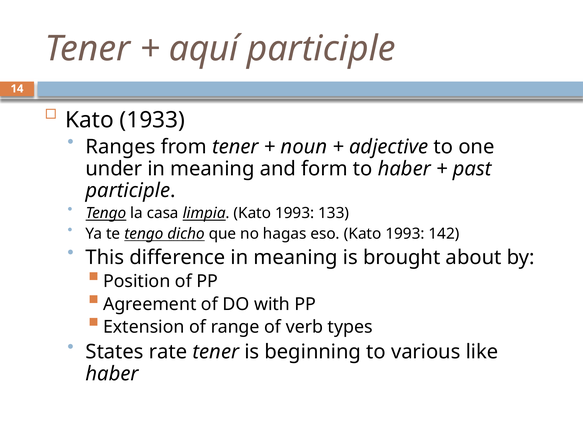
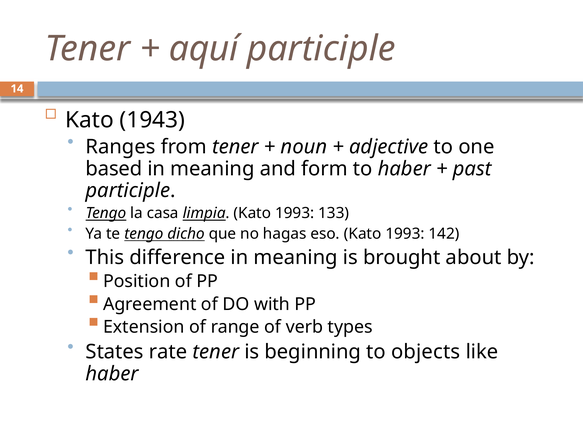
1933: 1933 -> 1943
under: under -> based
various: various -> objects
